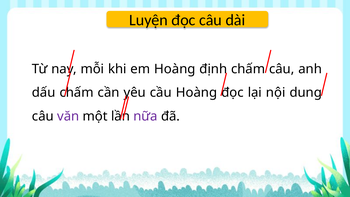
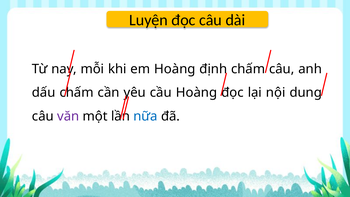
nữa colour: purple -> blue
